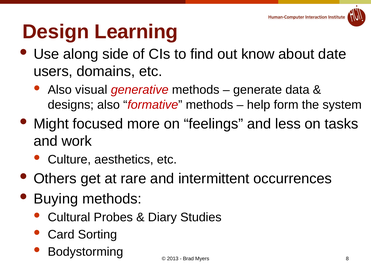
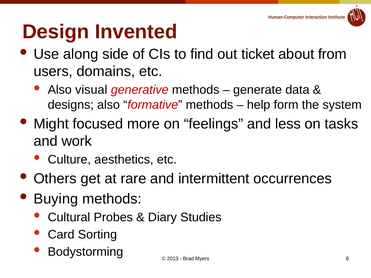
Learning: Learning -> Invented
know: know -> ticket
date: date -> from
